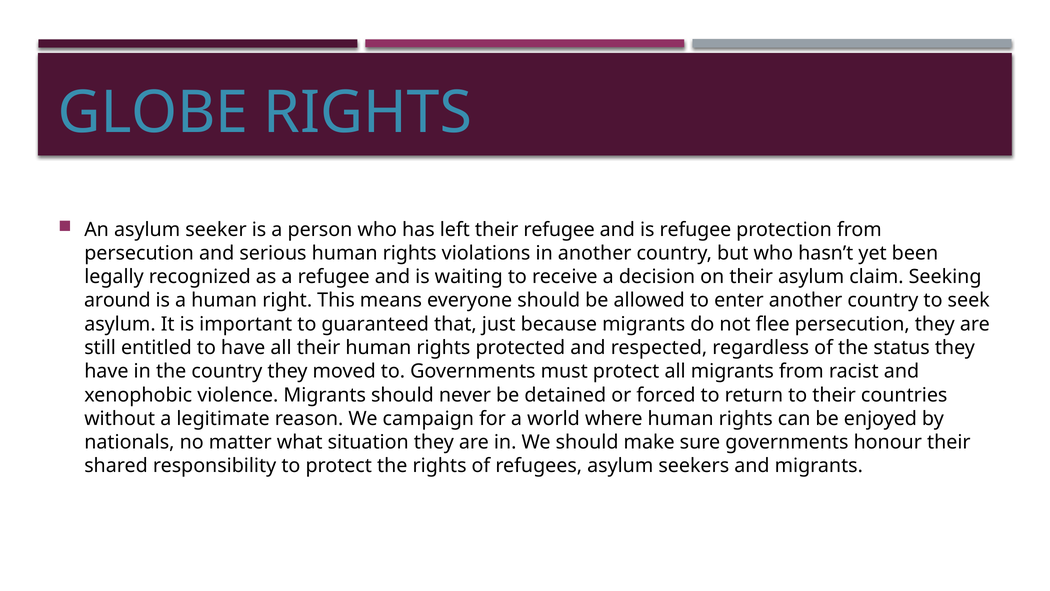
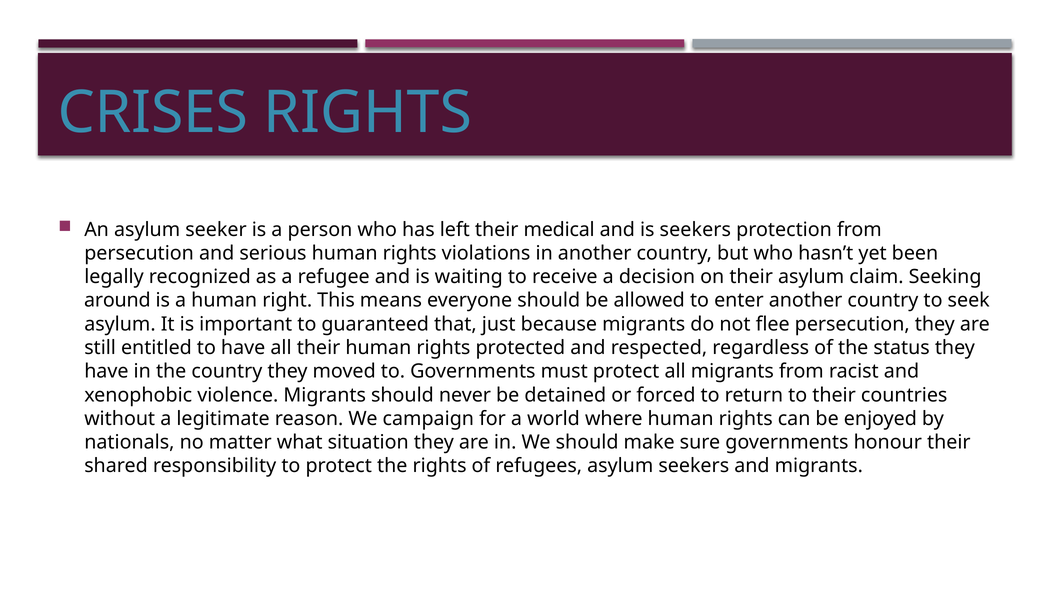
GLOBE: GLOBE -> CRISES
their refugee: refugee -> medical
is refugee: refugee -> seekers
